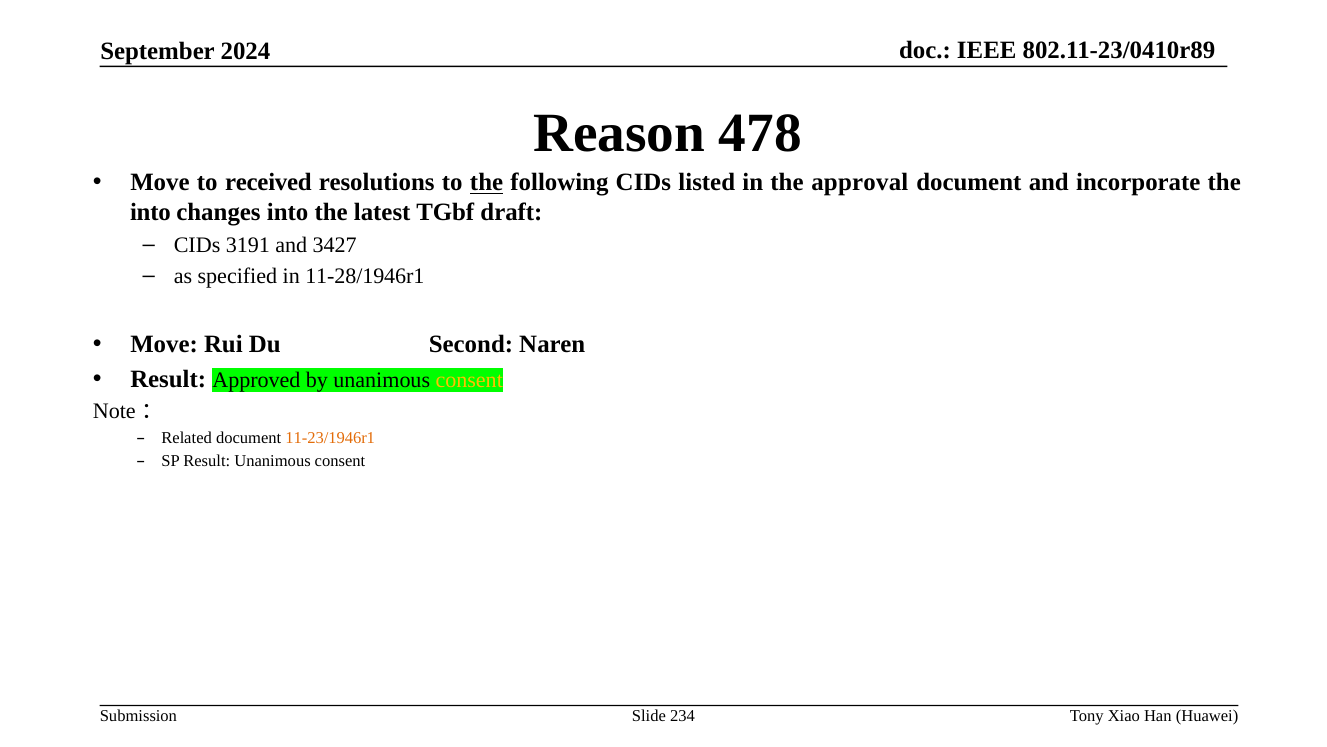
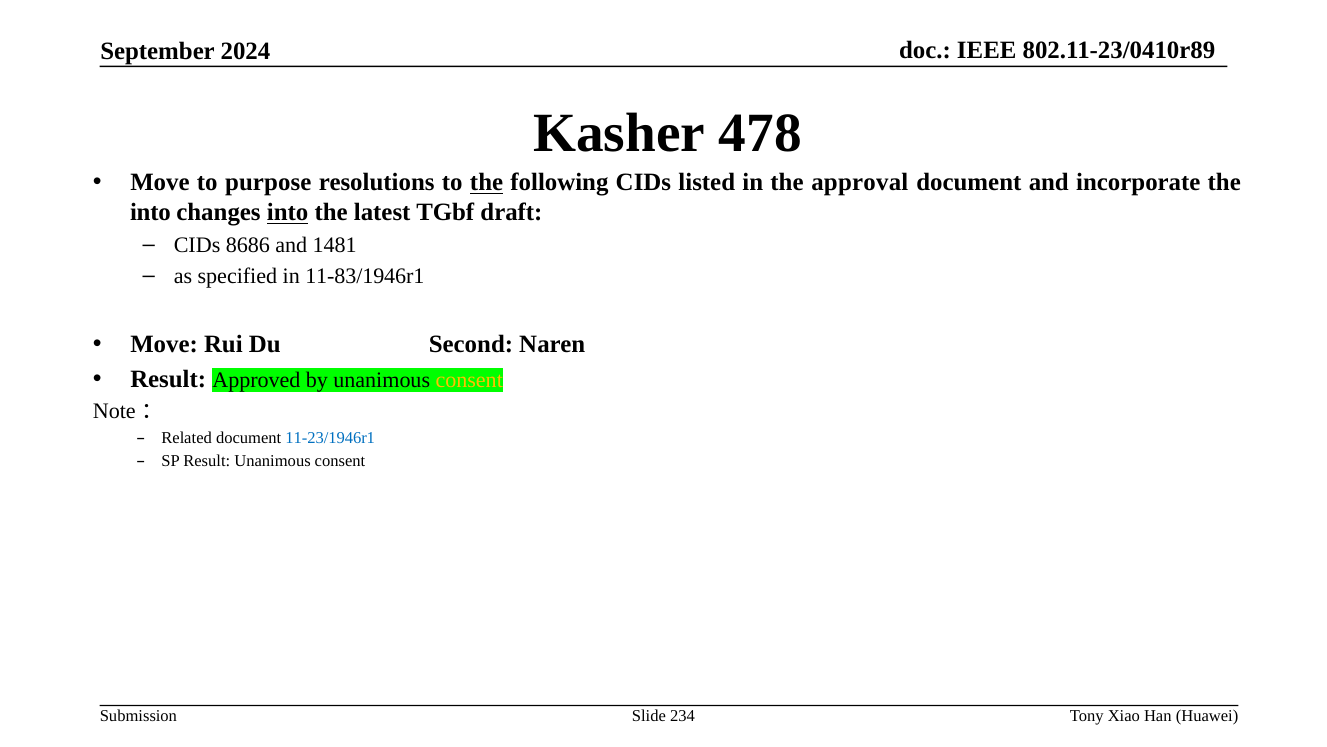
Reason: Reason -> Kasher
received: received -> purpose
into at (288, 212) underline: none -> present
3191: 3191 -> 8686
3427: 3427 -> 1481
11-28/1946r1: 11-28/1946r1 -> 11-83/1946r1
11-23/1946r1 colour: orange -> blue
